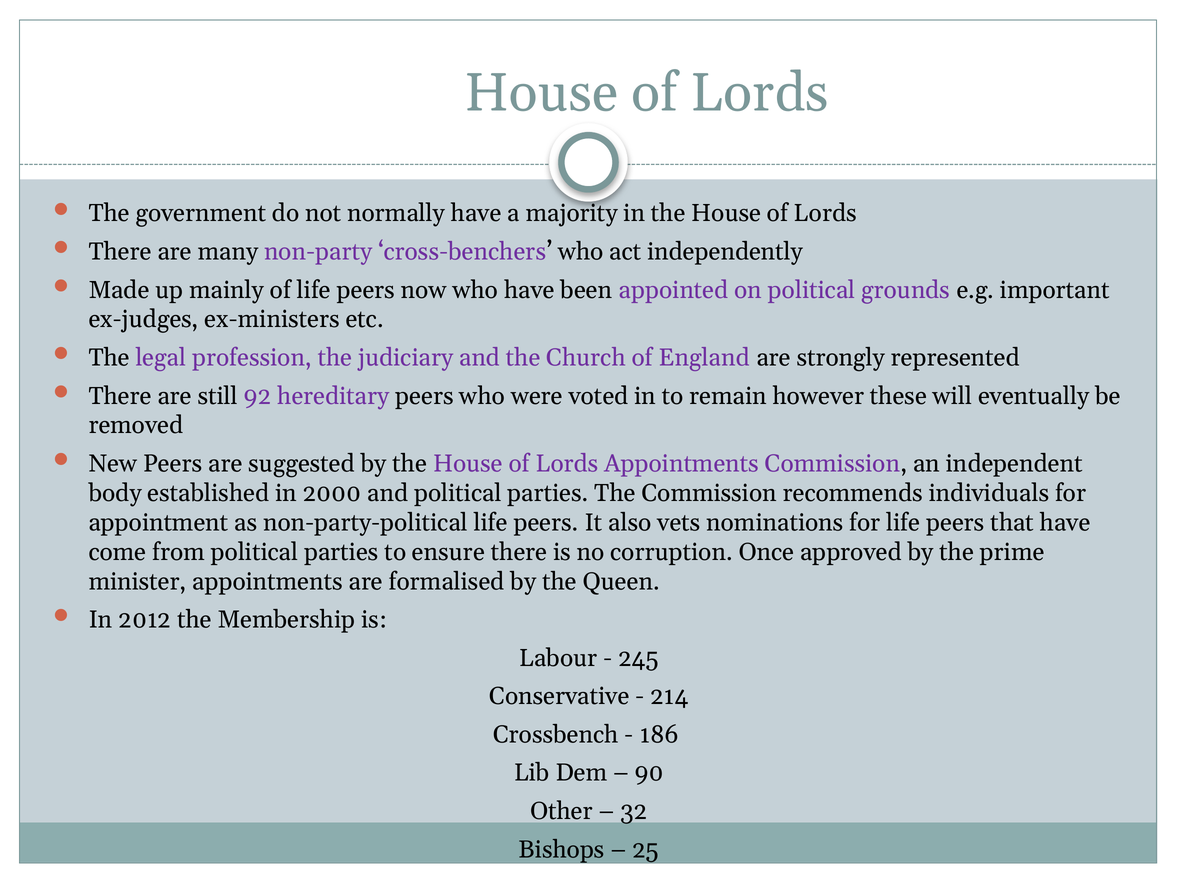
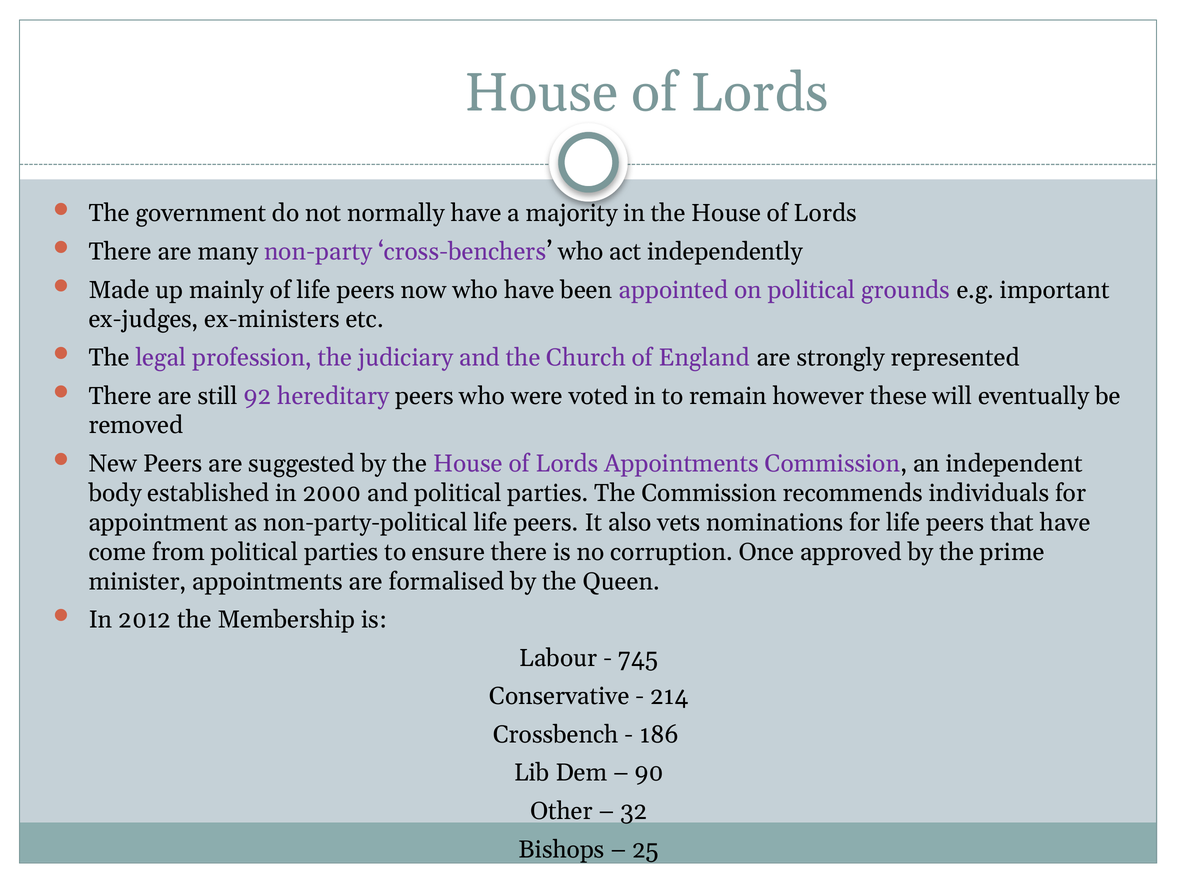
245: 245 -> 745
